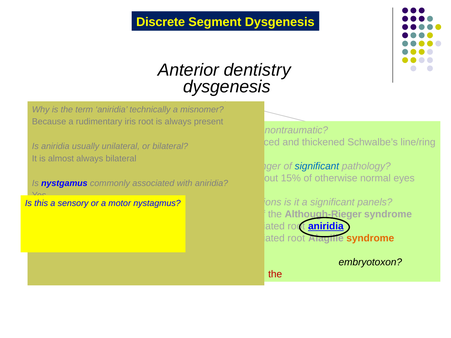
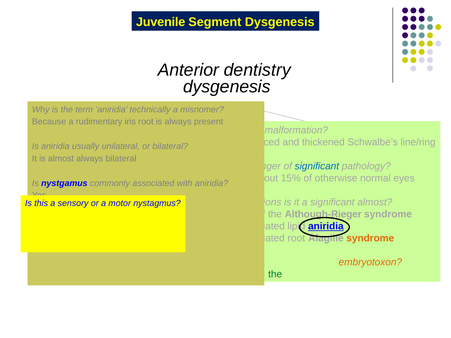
Discrete: Discrete -> Juvenile
nontraumatic: nontraumatic -> malformation
significant panels: panels -> almost
root at (296, 226): root -> lipid
embryotoxon at (370, 262) colour: black -> orange
the at (275, 274) colour: red -> green
